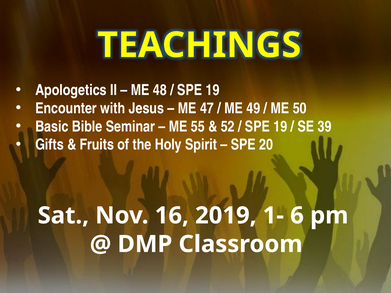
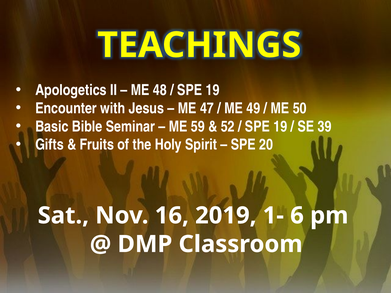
55: 55 -> 59
